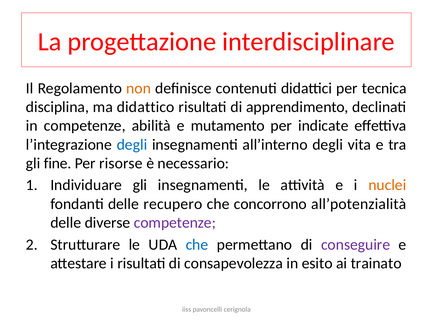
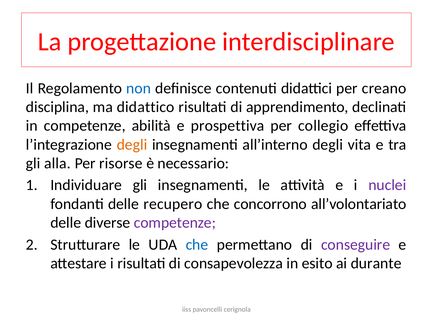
non colour: orange -> blue
tecnica: tecnica -> creano
mutamento: mutamento -> prospettiva
indicate: indicate -> collegio
degli at (132, 145) colour: blue -> orange
fine: fine -> alla
nuclei colour: orange -> purple
all’potenzialità: all’potenzialità -> all’volontariato
trainato: trainato -> durante
